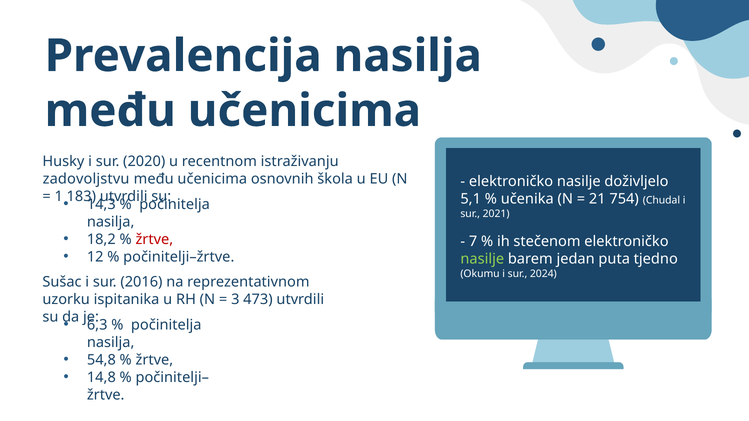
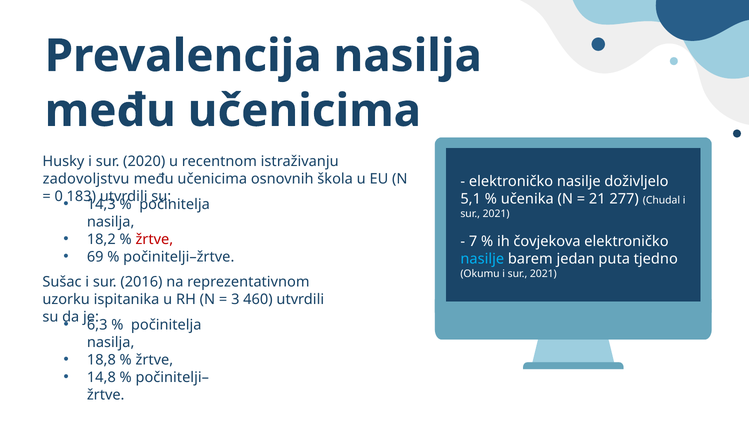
1: 1 -> 0
754: 754 -> 277
stečenom: stečenom -> čovjekova
12: 12 -> 69
nasilje at (482, 259) colour: light green -> light blue
Okumu i sur 2024: 2024 -> 2021
473: 473 -> 460
54,8: 54,8 -> 18,8
